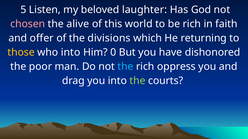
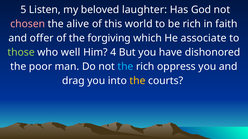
divisions: divisions -> forgiving
returning: returning -> associate
those colour: yellow -> light green
who into: into -> well
0: 0 -> 4
the at (138, 81) colour: light green -> yellow
